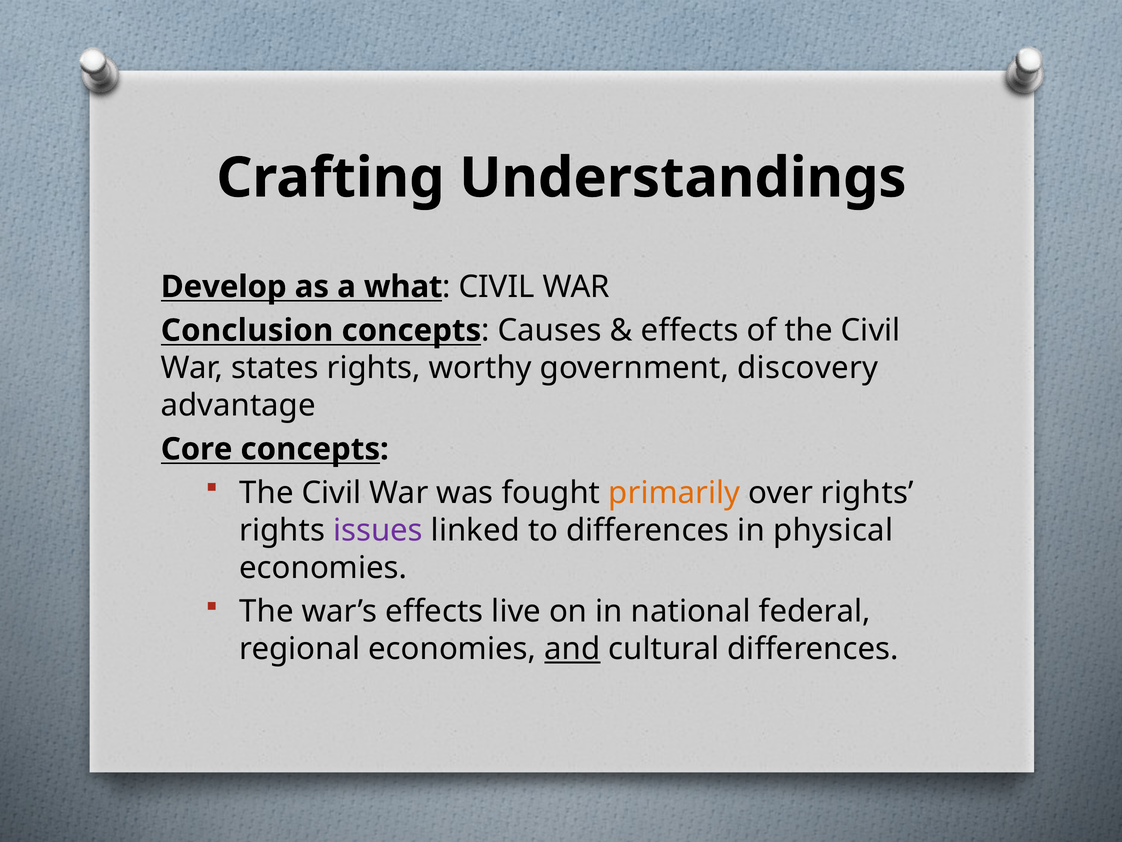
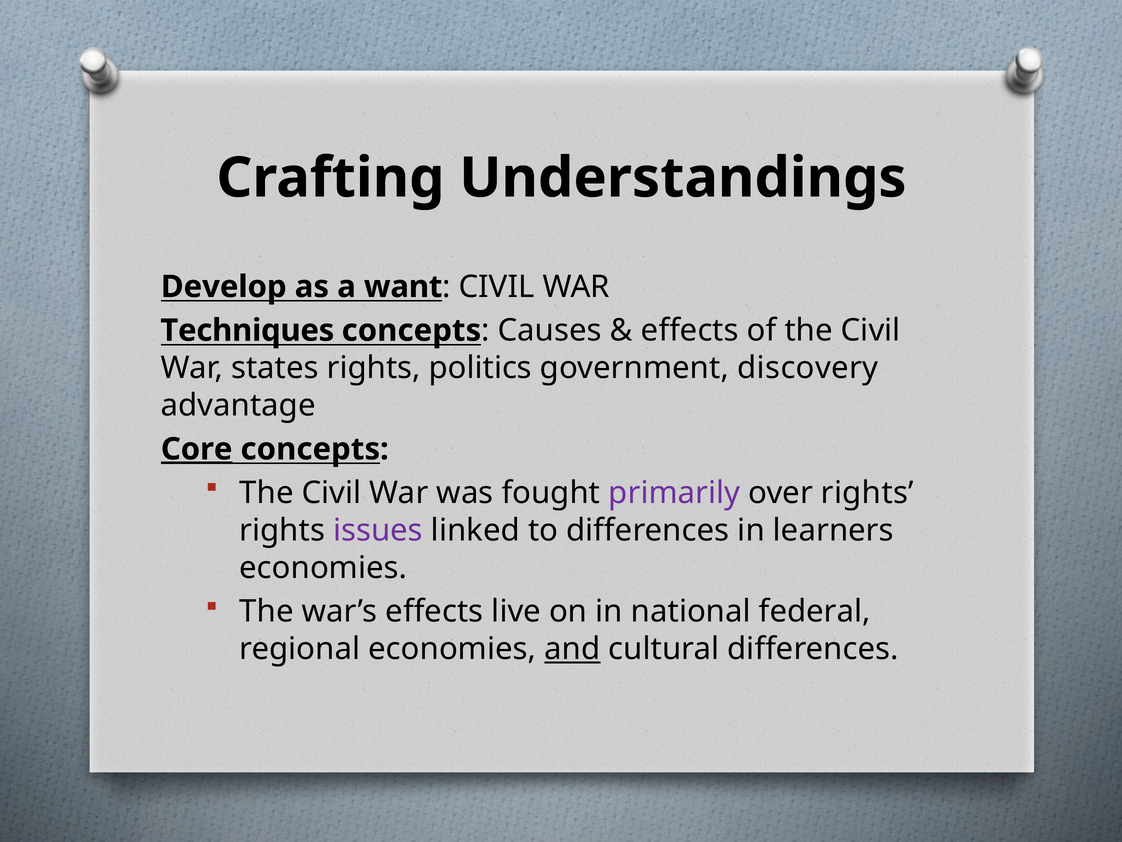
what: what -> want
Conclusion: Conclusion -> Techniques
worthy: worthy -> politics
Core underline: none -> present
primarily colour: orange -> purple
physical: physical -> learners
